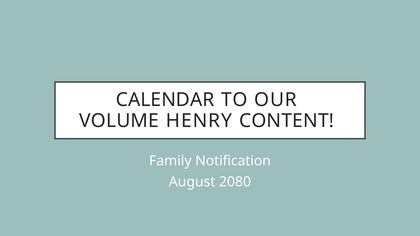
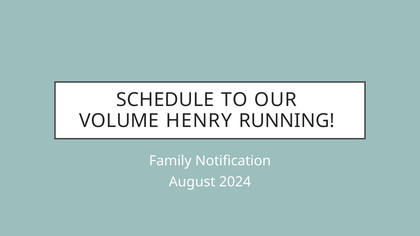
CALENDAR: CALENDAR -> SCHEDULE
CONTENT: CONTENT -> RUNNING
2080: 2080 -> 2024
